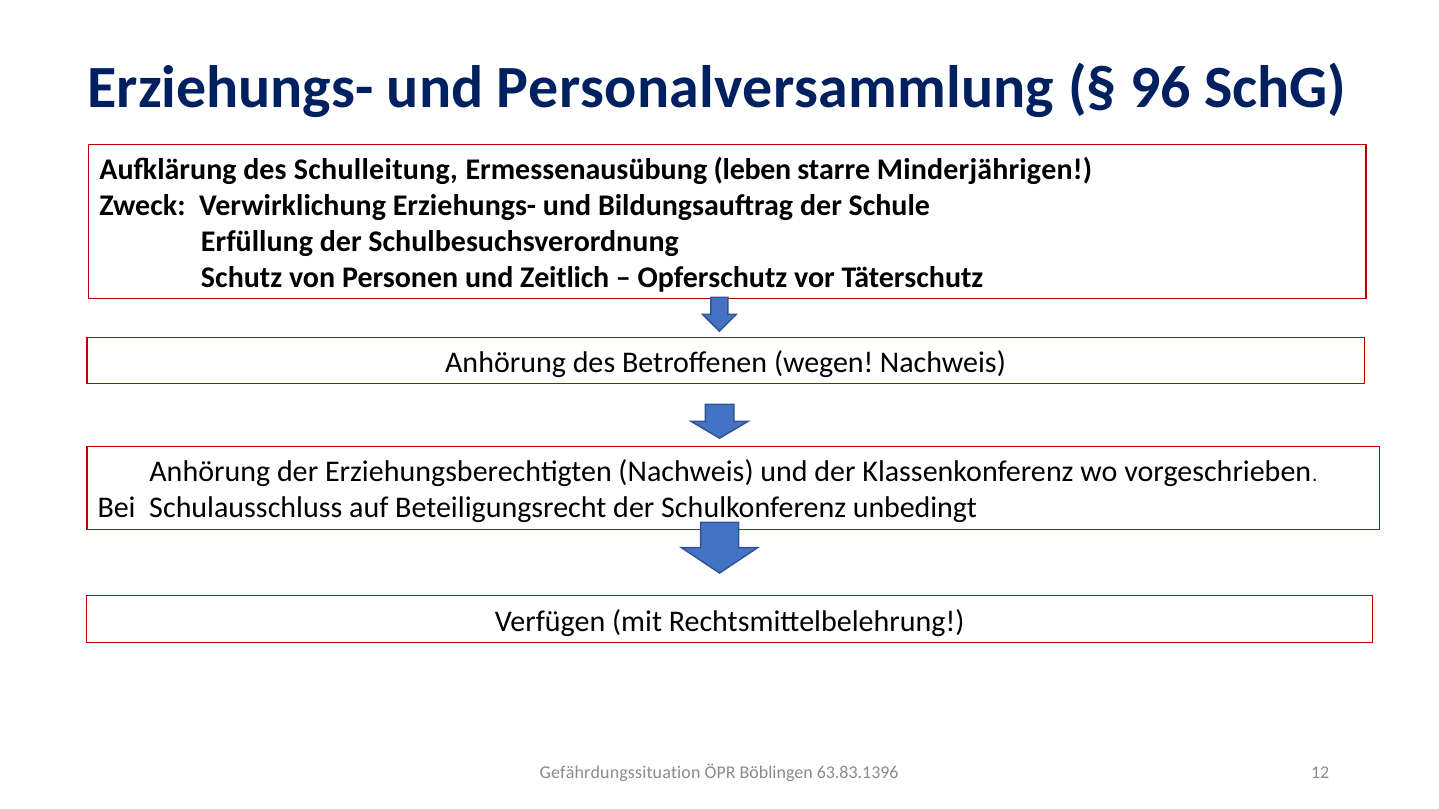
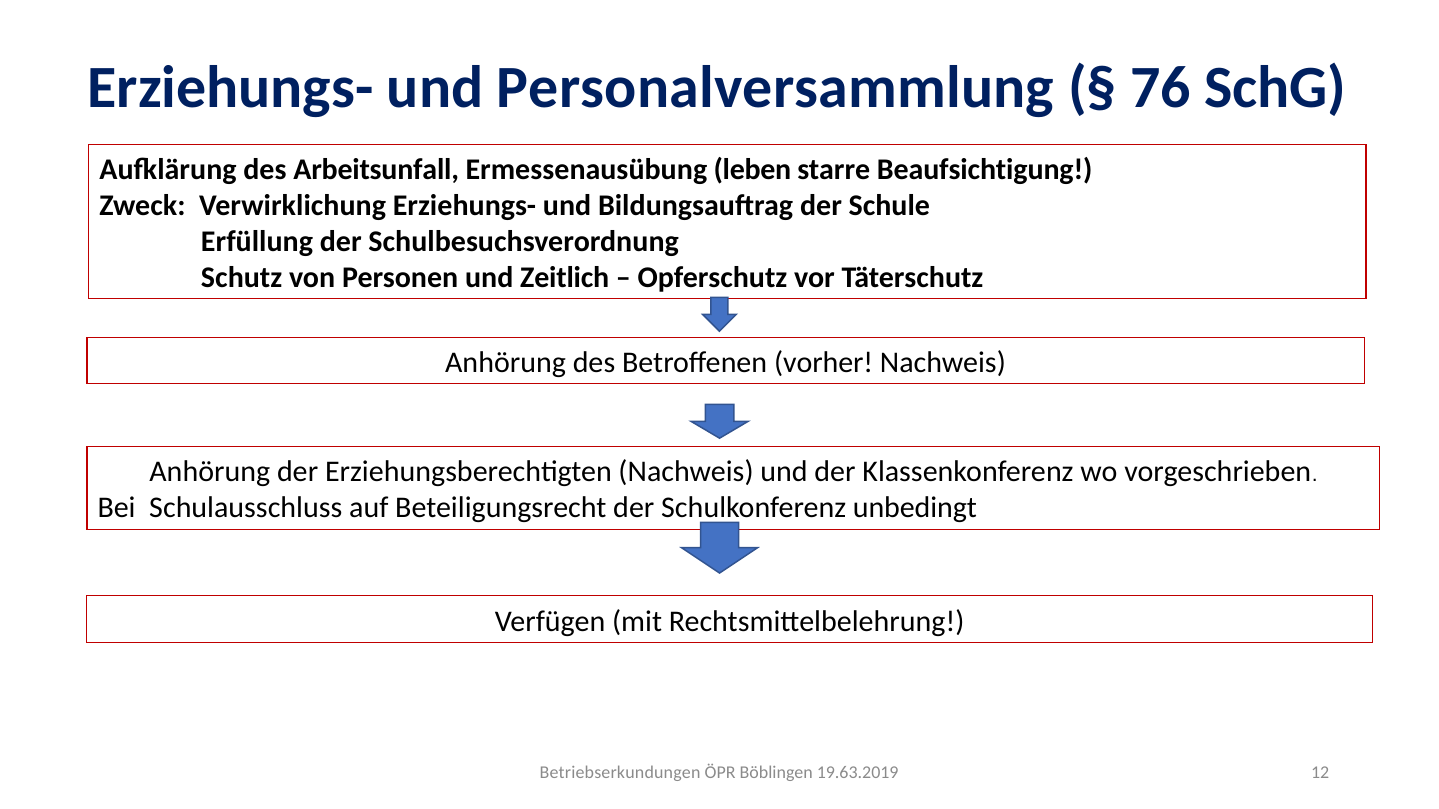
96: 96 -> 76
Schulleitung: Schulleitung -> Arbeitsunfall
Minderjährigen: Minderjährigen -> Beaufsichtigung
wegen: wegen -> vorher
Gefährdungssituation: Gefährdungssituation -> Betriebserkundungen
63.83.1396: 63.83.1396 -> 19.63.2019
